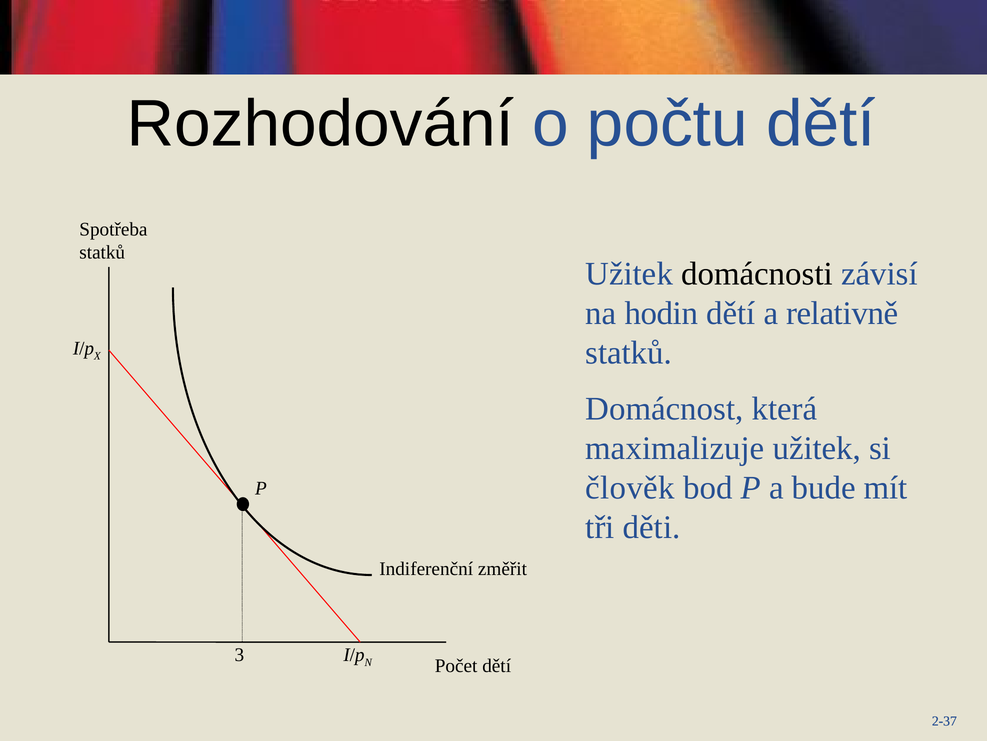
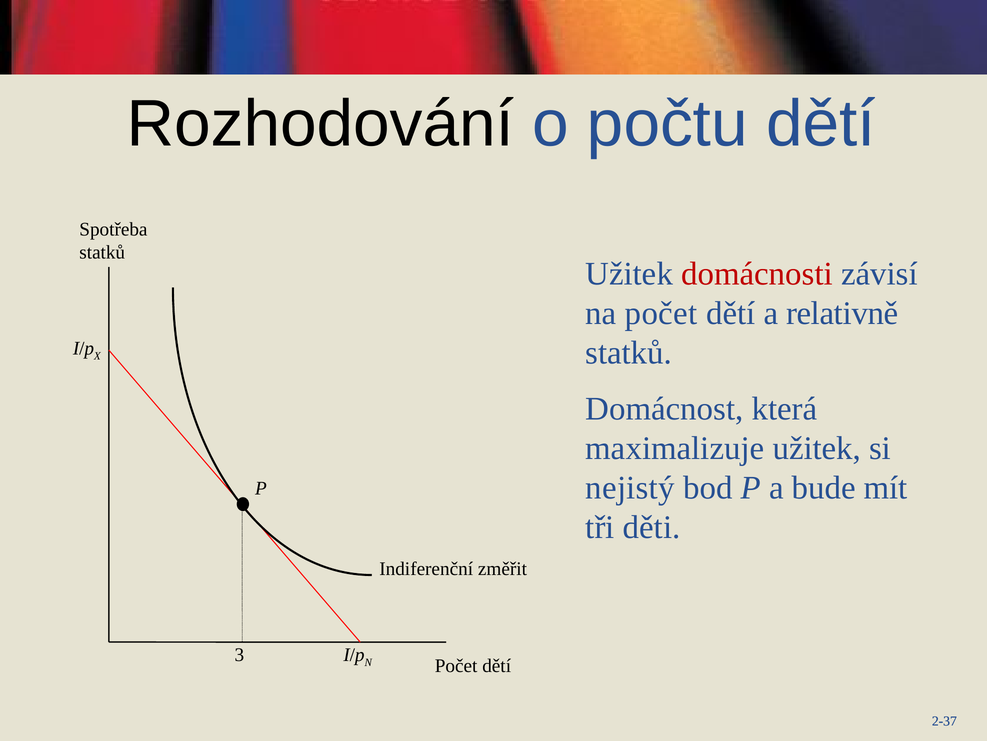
domácnosti colour: black -> red
na hodin: hodin -> počet
člověk: člověk -> nejistý
